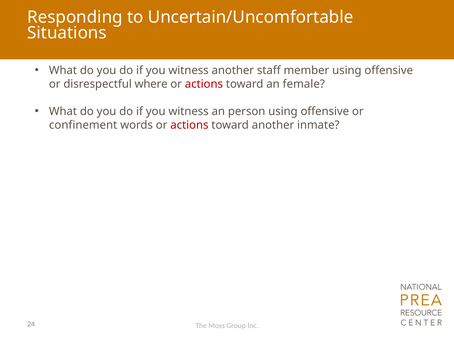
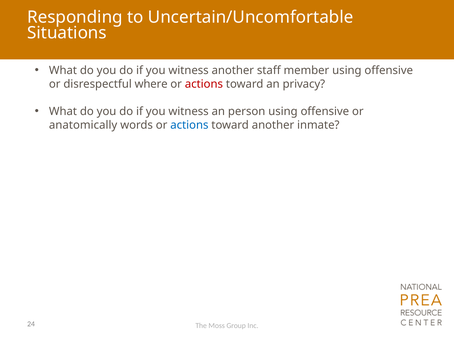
female: female -> privacy
confinement: confinement -> anatomically
actions at (189, 125) colour: red -> blue
